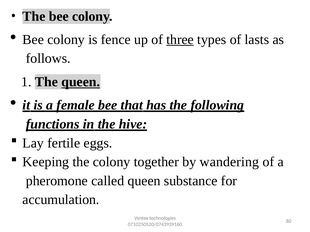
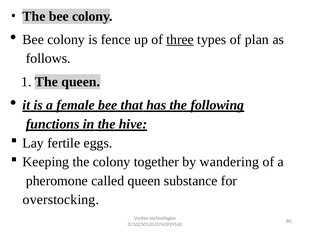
lasts: lasts -> plan
queen at (81, 82) underline: present -> none
accumulation: accumulation -> overstocking
